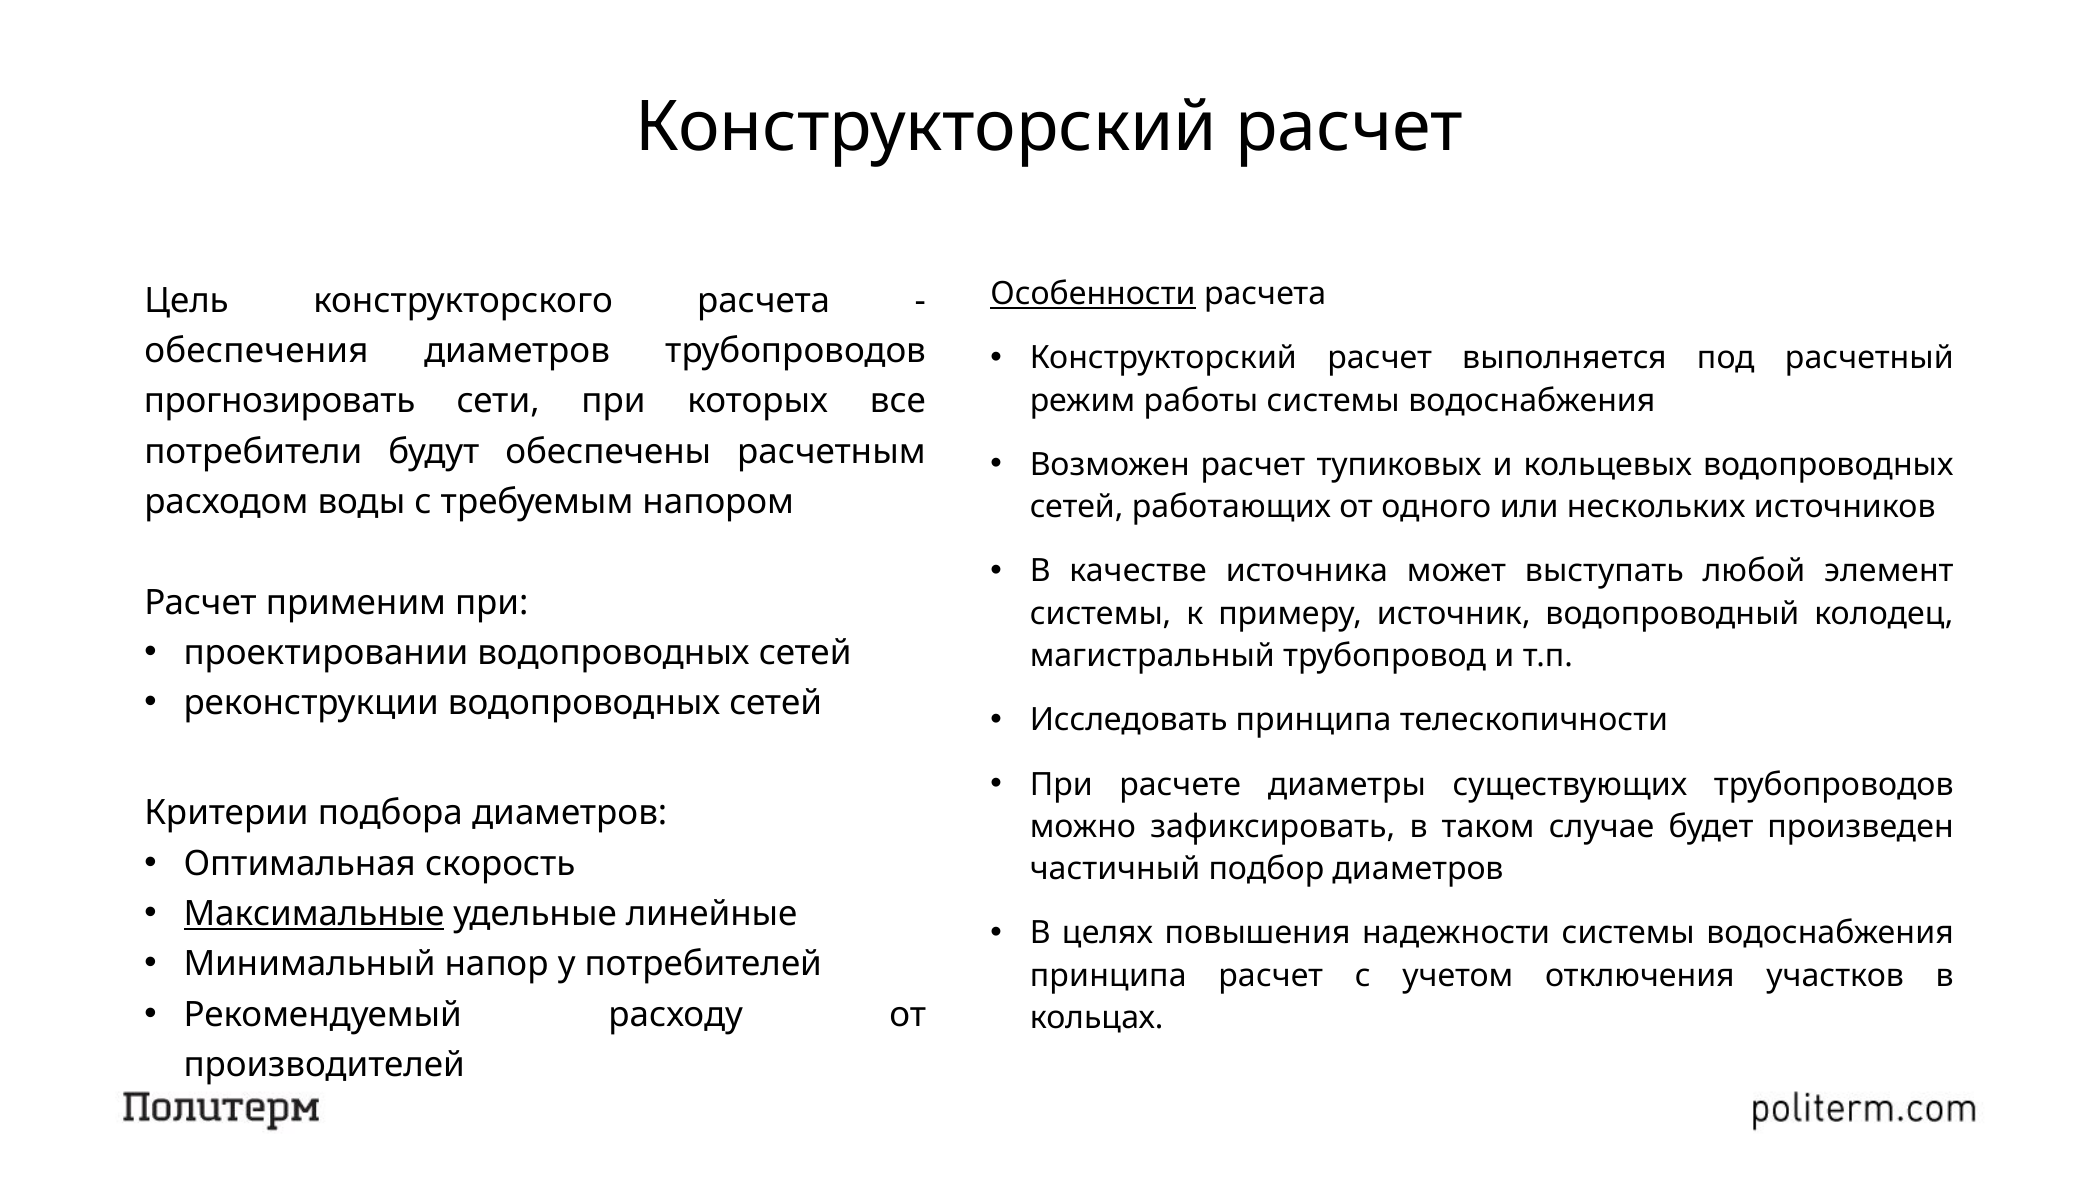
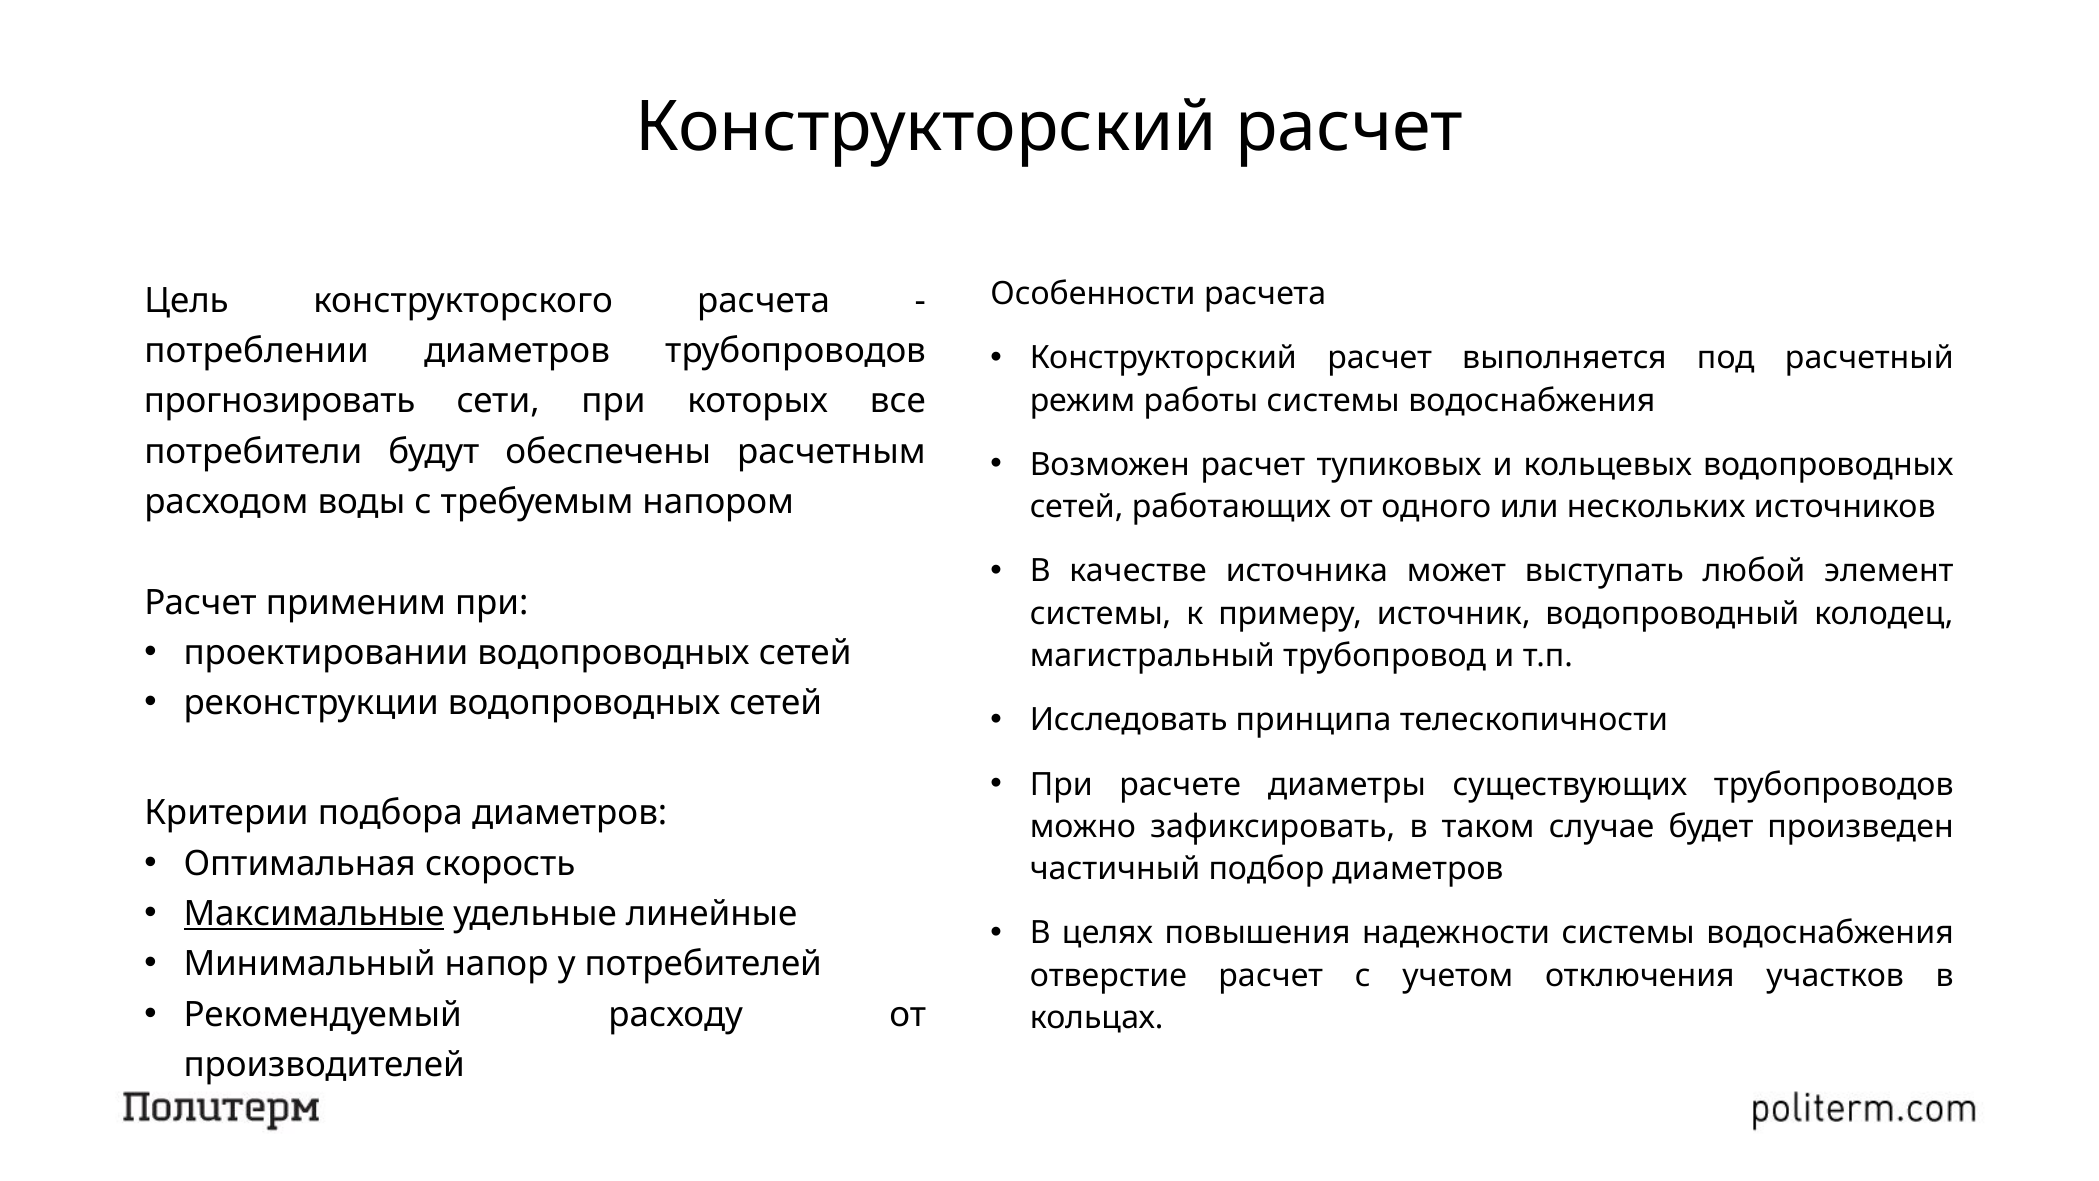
Особенности underline: present -> none
обеспечения: обеспечения -> потреблении
принципа at (1108, 975): принципа -> отверстие
